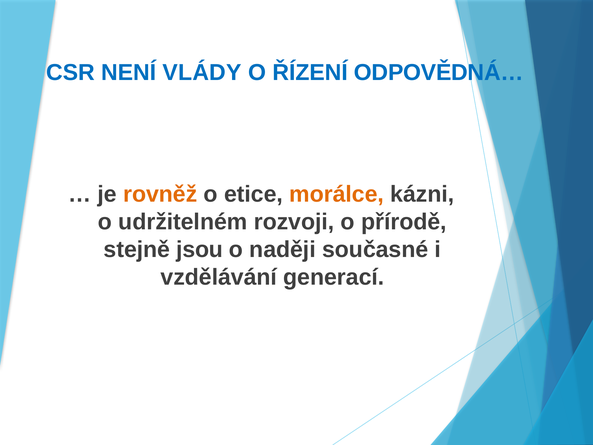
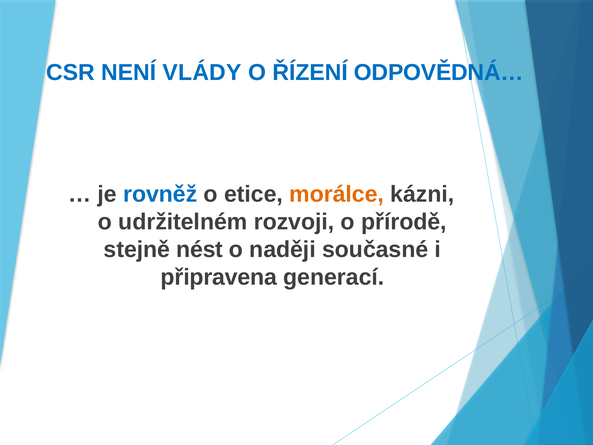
rovněž colour: orange -> blue
jsou: jsou -> nést
vzdělávání: vzdělávání -> připravena
